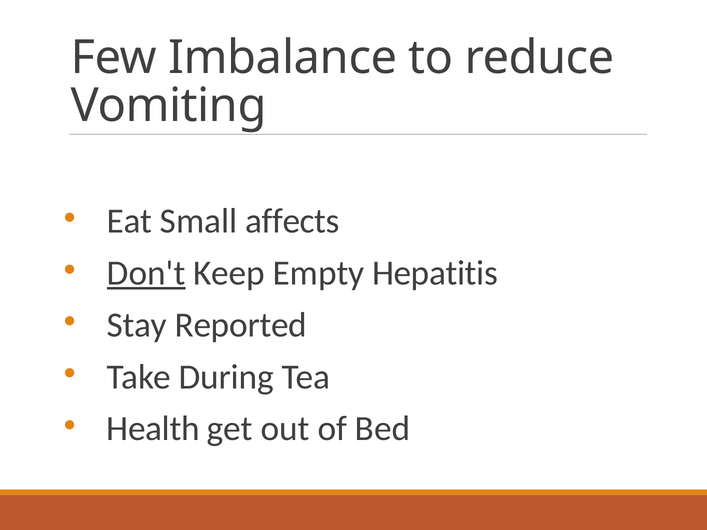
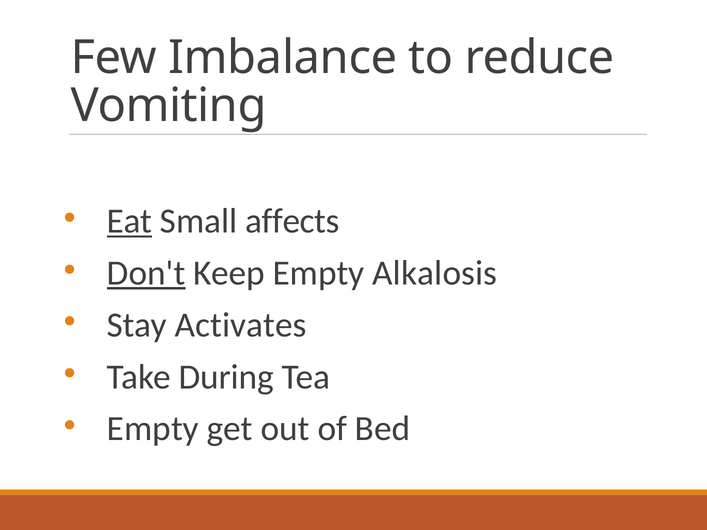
Eat underline: none -> present
Hepatitis: Hepatitis -> Alkalosis
Reported: Reported -> Activates
Health at (153, 429): Health -> Empty
